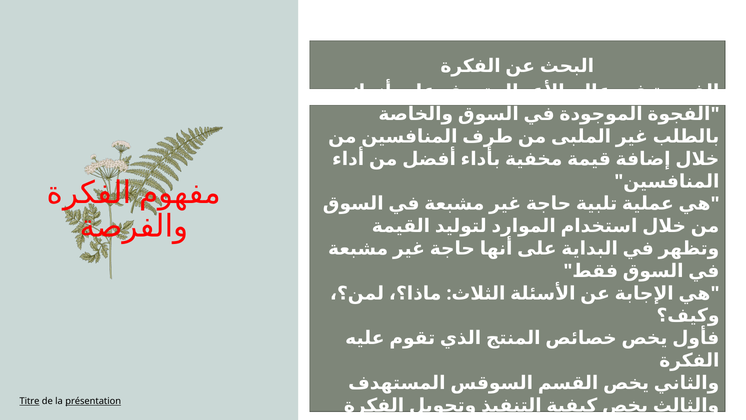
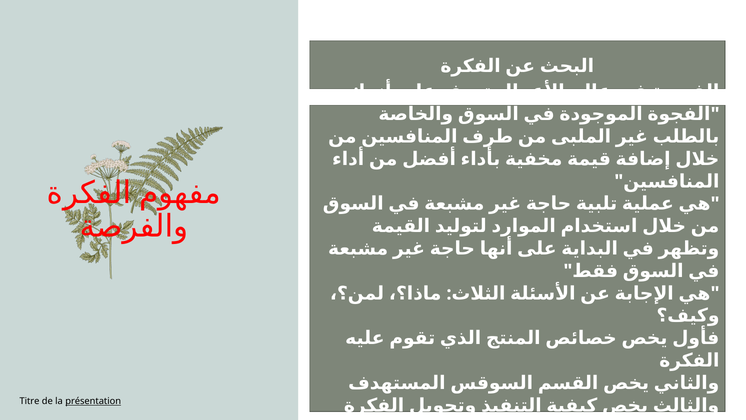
Titre underline: present -> none
